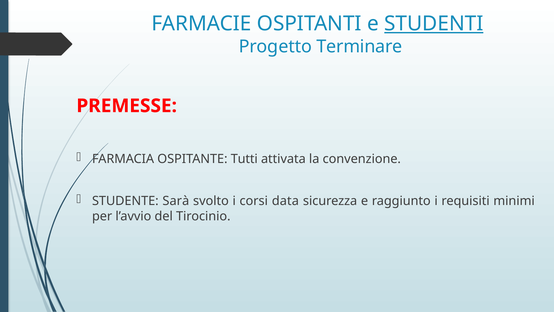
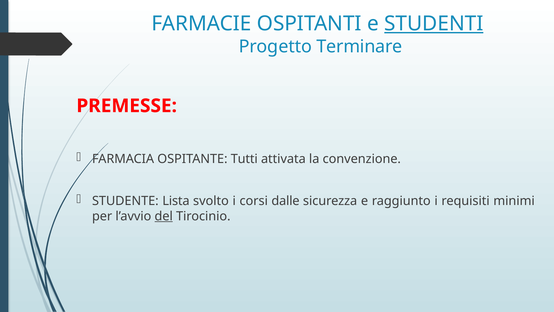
Sarà: Sarà -> Lista
data: data -> dalle
del underline: none -> present
